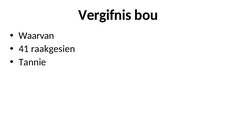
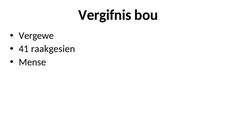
Waarvan: Waarvan -> Vergewe
Tannie: Tannie -> Mense
